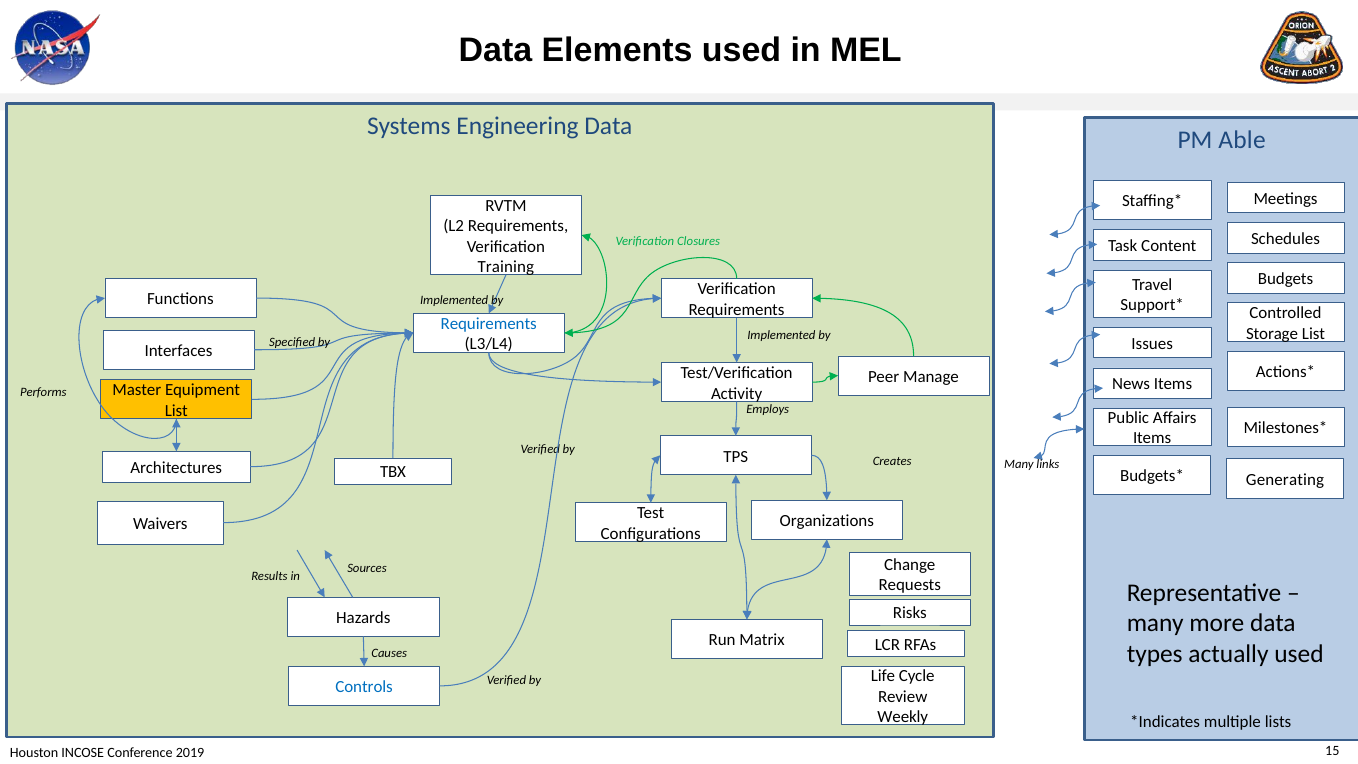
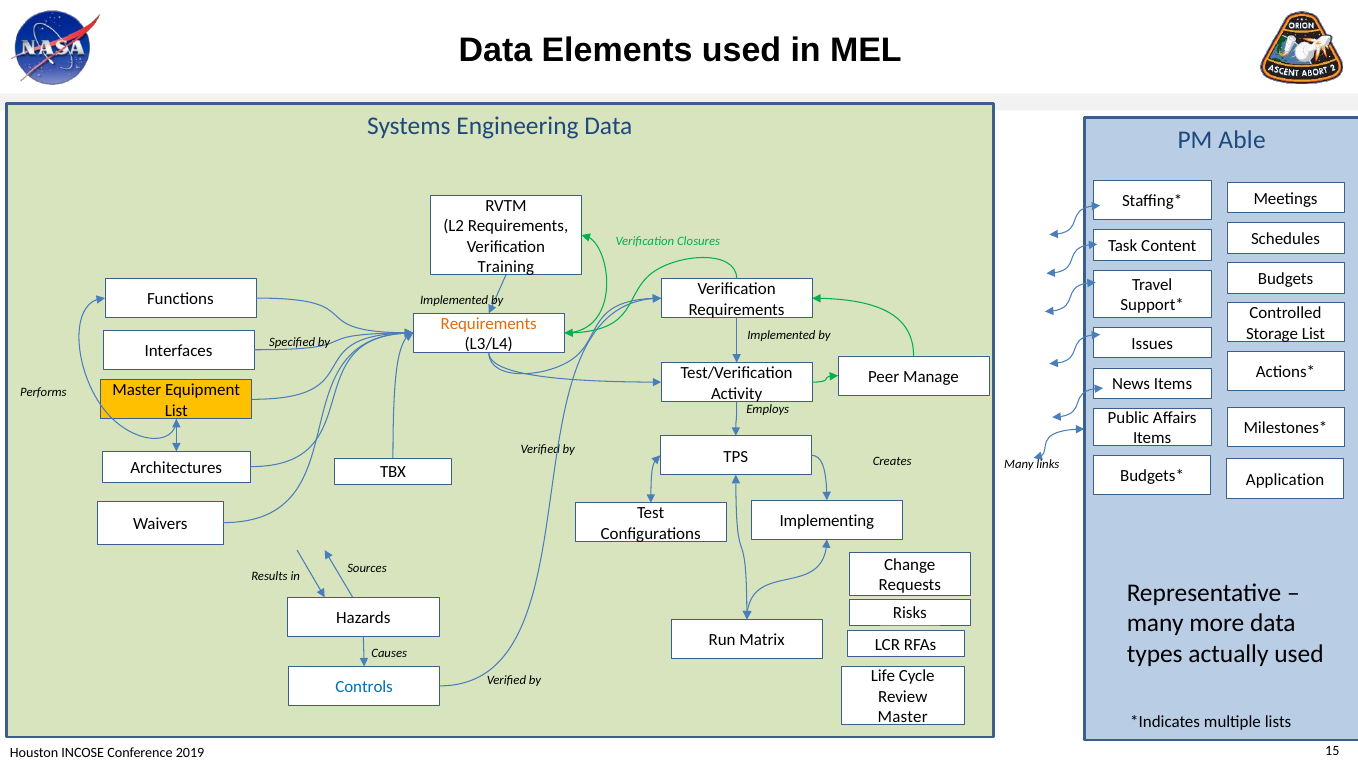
Requirements at (489, 324) colour: blue -> orange
Generating: Generating -> Application
Organizations: Organizations -> Implementing
Weekly at (903, 717): Weekly -> Master
